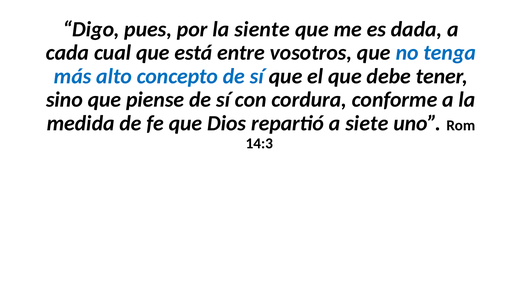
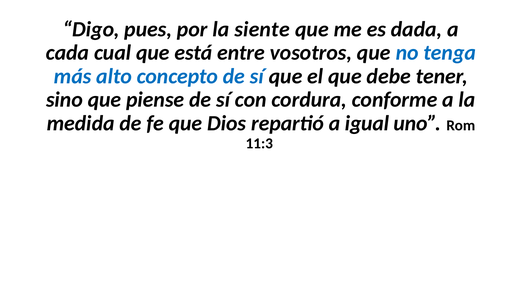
siete: siete -> igual
14:3: 14:3 -> 11:3
